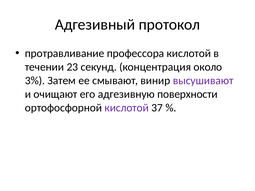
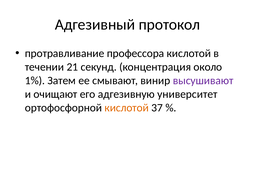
23: 23 -> 21
3%: 3% -> 1%
поверхности: поверхности -> университет
кислотой at (127, 108) colour: purple -> orange
